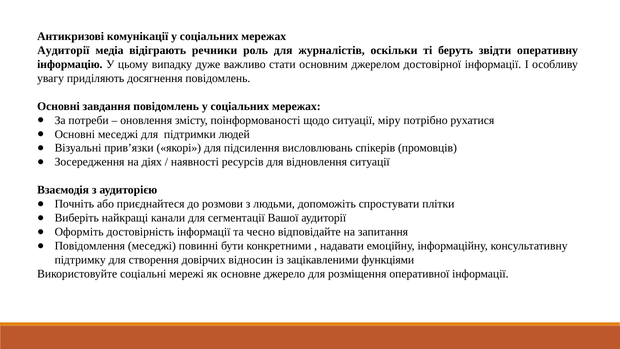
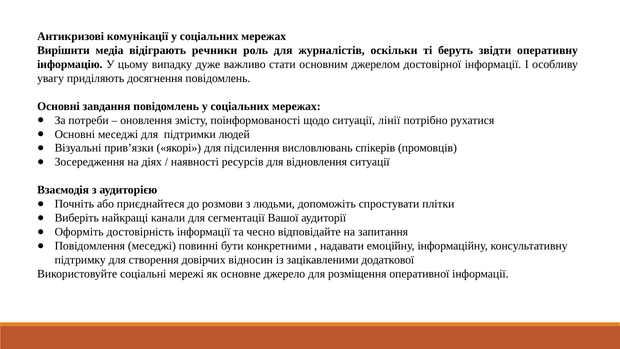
Аудиторії at (63, 50): Аудиторії -> Вирішити
міру: міру -> лінії
функціями: функціями -> додаткової
